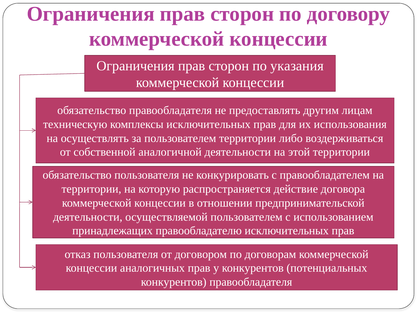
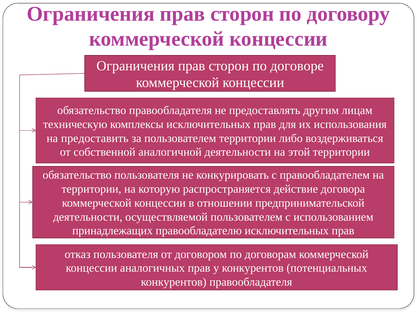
указания: указания -> договоре
осуществлять: осуществлять -> предоставить
